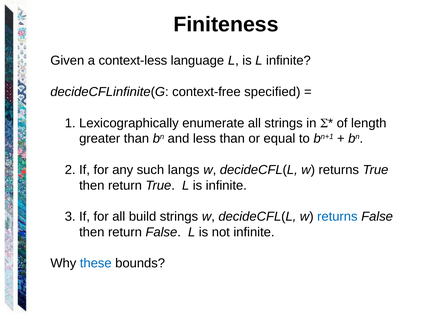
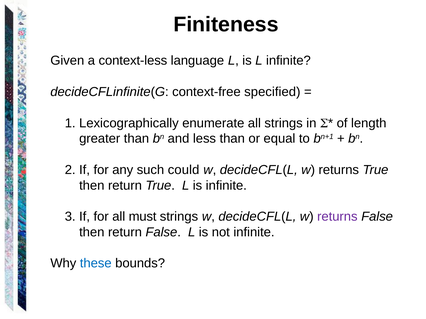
langs: langs -> could
build: build -> must
returns at (337, 217) colour: blue -> purple
